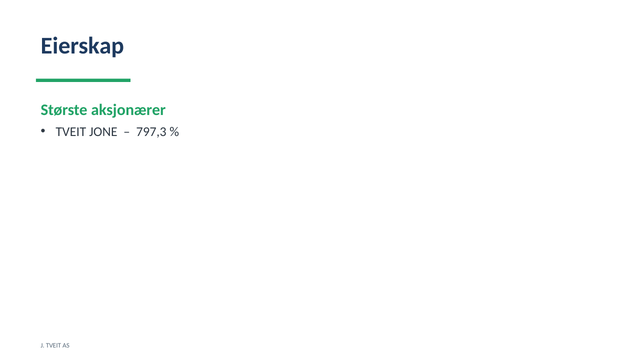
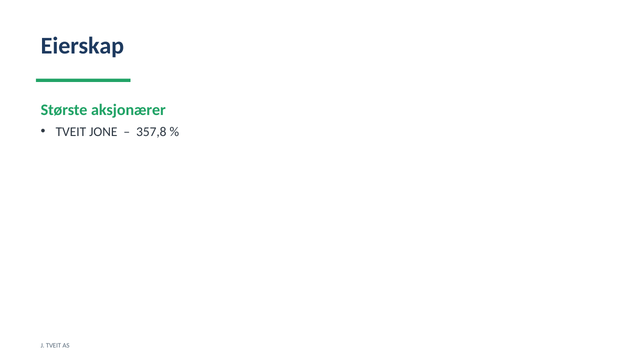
797,3: 797,3 -> 357,8
